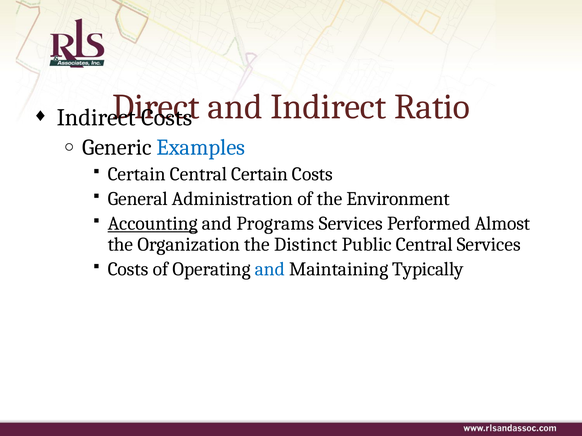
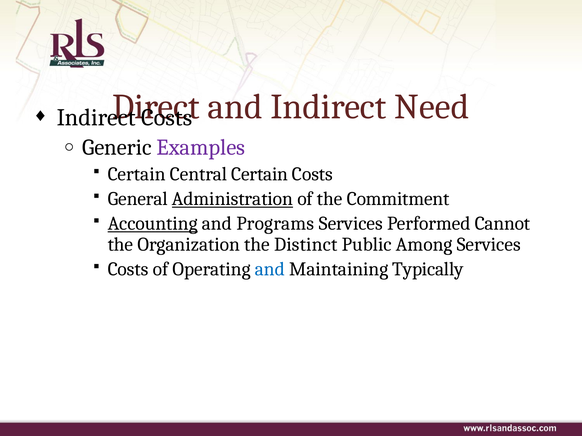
Ratio: Ratio -> Need
Examples colour: blue -> purple
Administration underline: none -> present
Environment: Environment -> Commitment
Almost: Almost -> Cannot
Public Central: Central -> Among
